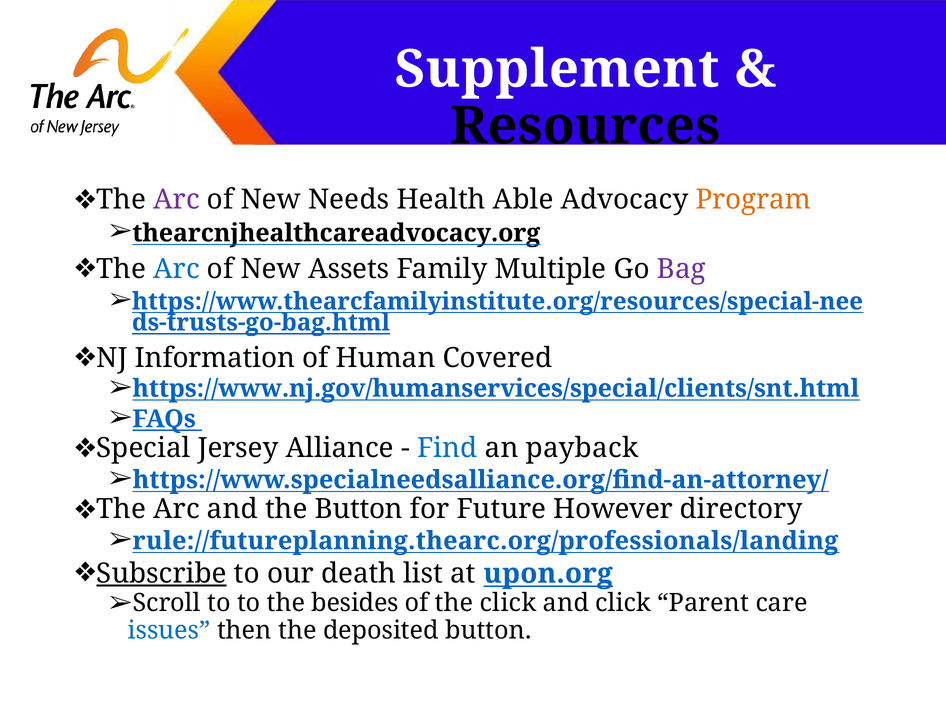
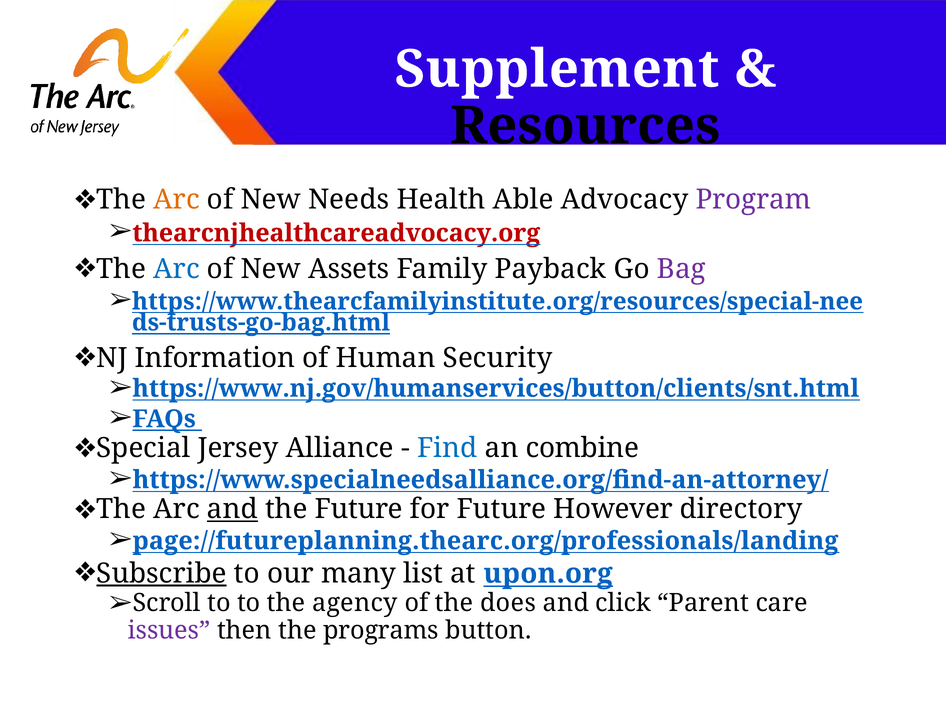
Arc at (176, 200) colour: purple -> orange
Program colour: orange -> purple
thearcnjhealthcareadvocacy.org colour: black -> red
Multiple: Multiple -> Payback
Covered: Covered -> Security
https://www.nj.gov/humanservices/special/clients/snt.html: https://www.nj.gov/humanservices/special/clients/snt.html -> https://www.nj.gov/humanservices/button/clients/snt.html
payback: payback -> combine
and at (232, 510) underline: none -> present
the Button: Button -> Future
rule://futureplanning.thearc.org/professionals/landing: rule://futureplanning.thearc.org/professionals/landing -> page://futureplanning.thearc.org/professionals/landing
death: death -> many
besides: besides -> agency
the click: click -> does
issues colour: blue -> purple
deposited: deposited -> programs
